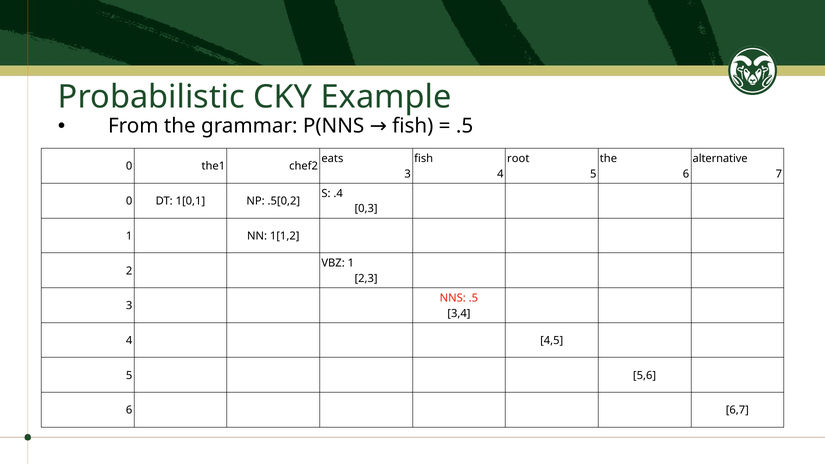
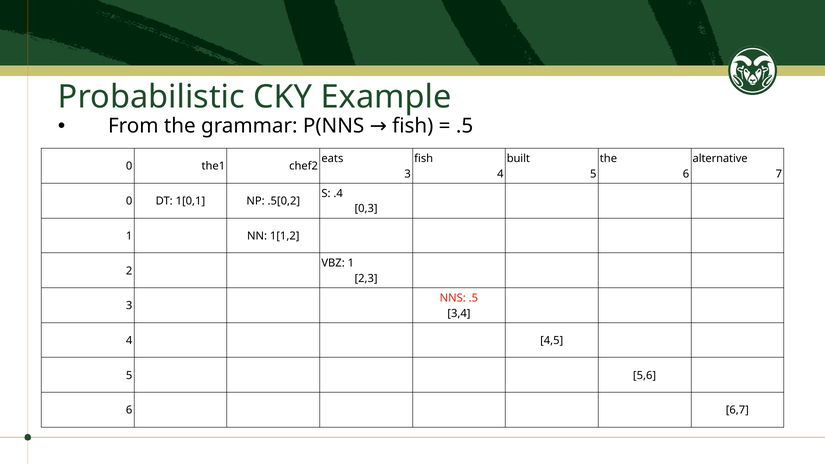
root: root -> built
